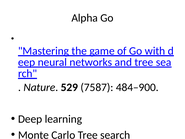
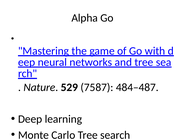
484–900: 484–900 -> 484–487
